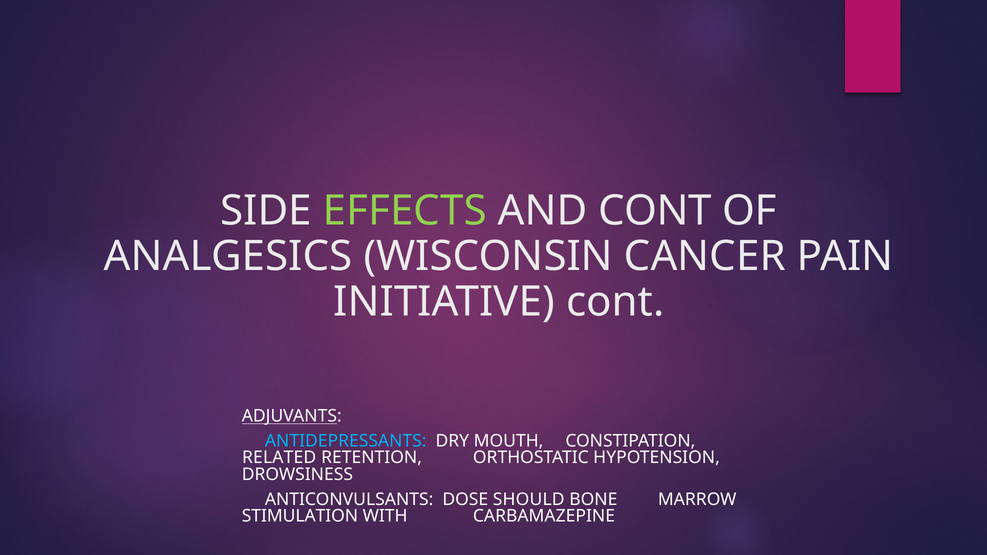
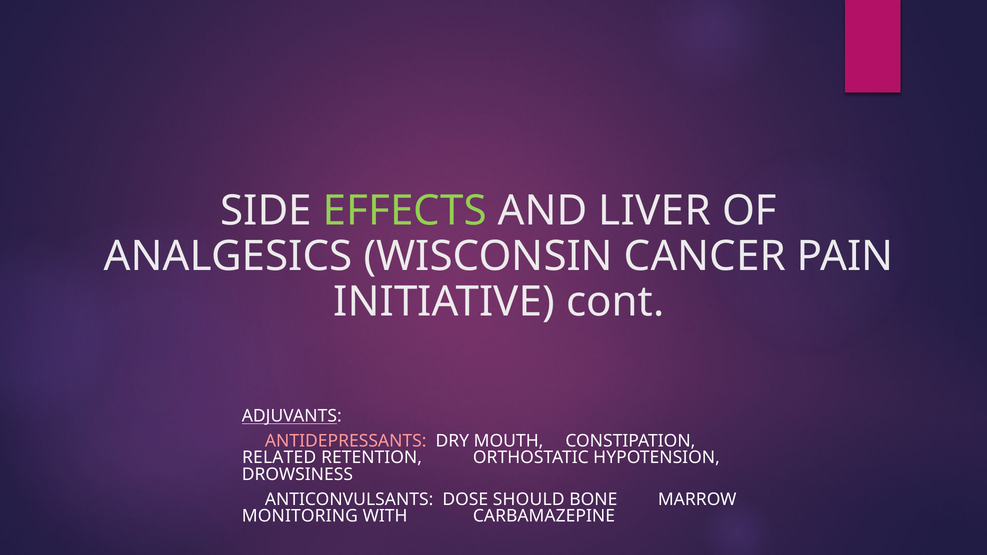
AND CONT: CONT -> LIVER
ANTIDEPRESSANTS colour: light blue -> pink
STIMULATION: STIMULATION -> MONITORING
